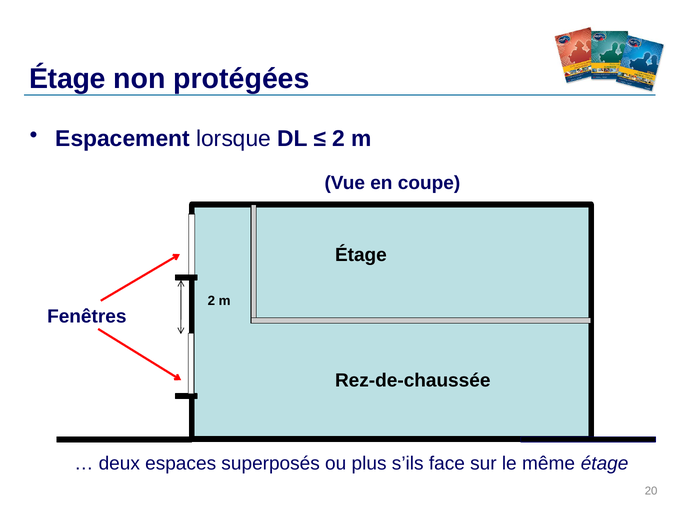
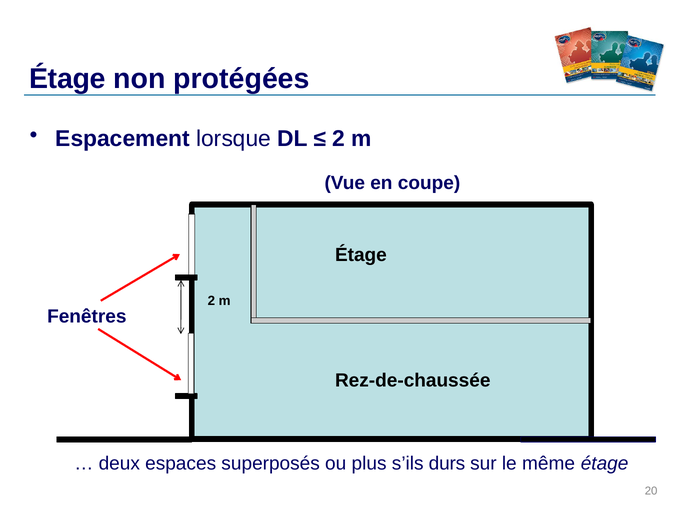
face: face -> durs
